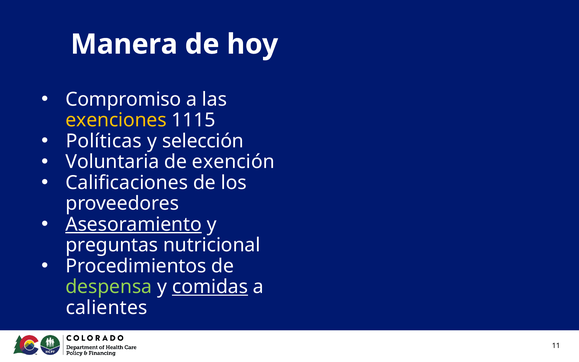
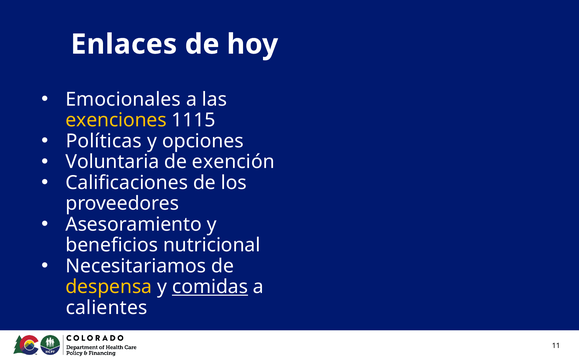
Manera: Manera -> Enlaces
Compromiso: Compromiso -> Emocionales
selección: selección -> opciones
Asesoramiento underline: present -> none
preguntas: preguntas -> beneficios
Procedimientos: Procedimientos -> Necesitariamos
despensa colour: light green -> yellow
